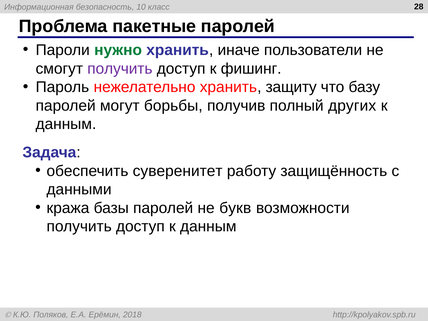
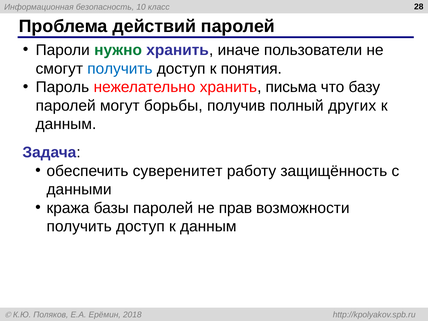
пакетные: пакетные -> действий
получить at (120, 69) colour: purple -> blue
фишинг: фишинг -> понятия
защиту: защиту -> письма
букв: букв -> прав
